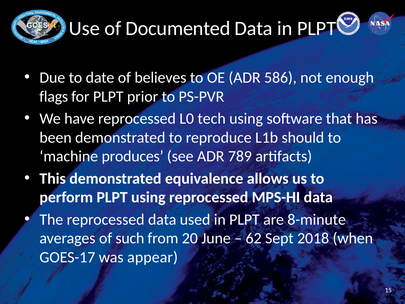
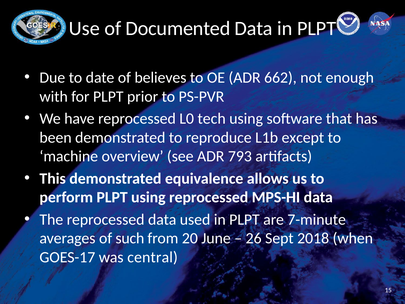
586: 586 -> 662
flags: flags -> with
should: should -> except
produces: produces -> overview
789: 789 -> 793
8-minute: 8-minute -> 7-minute
62: 62 -> 26
appear: appear -> central
